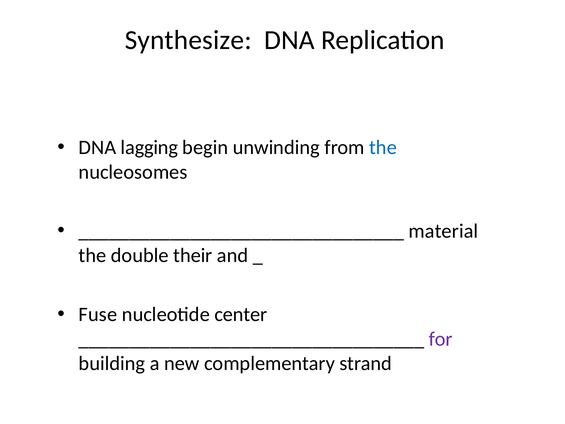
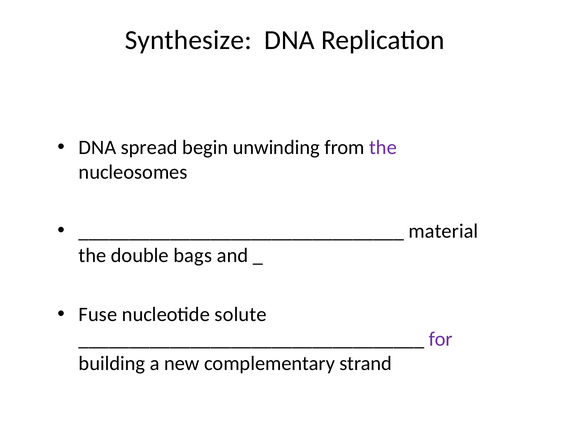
lagging: lagging -> spread
the at (383, 147) colour: blue -> purple
their: their -> bags
center: center -> solute
